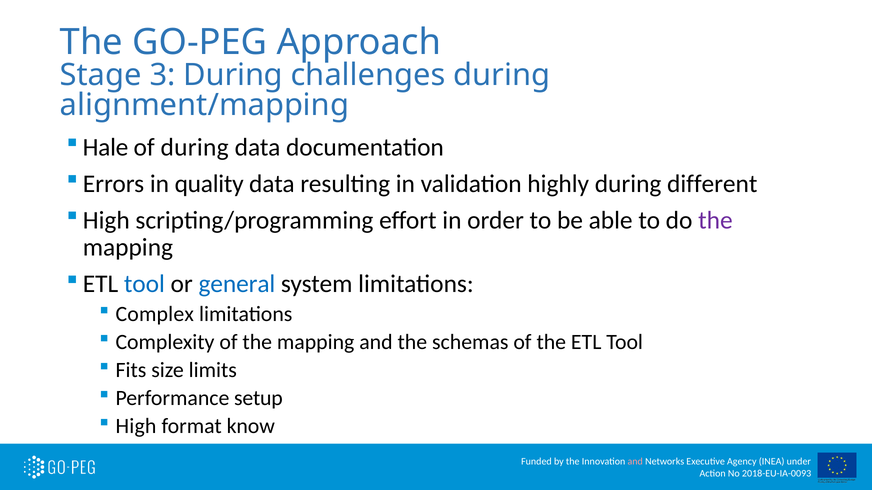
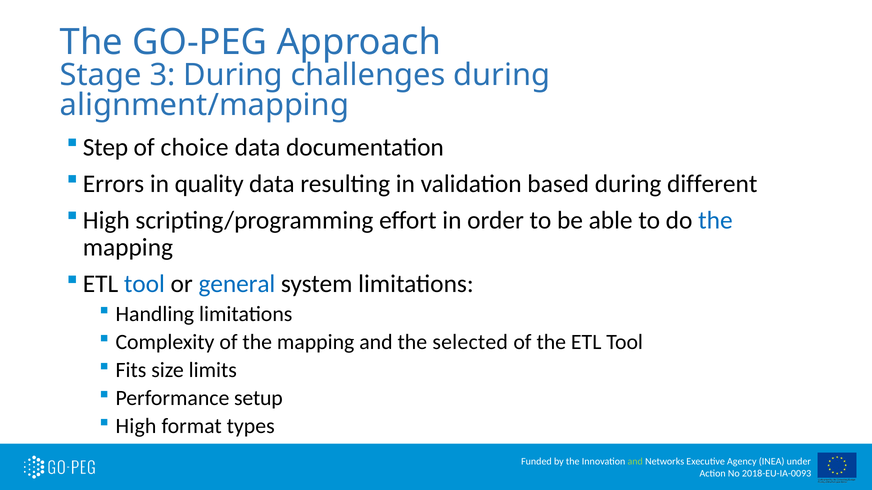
Hale: Hale -> Step
of during: during -> choice
highly: highly -> based
the at (715, 220) colour: purple -> blue
Complex: Complex -> Handling
schemas: schemas -> selected
know: know -> types
and at (635, 462) colour: pink -> light green
